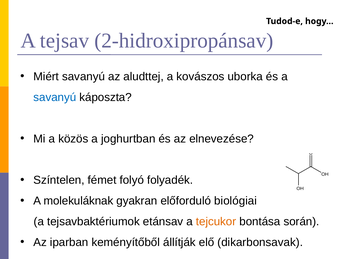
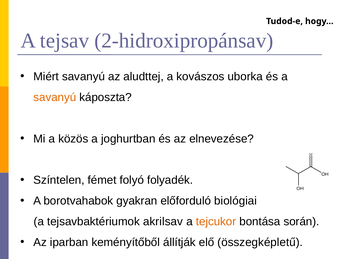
savanyú at (55, 97) colour: blue -> orange
molekuláknak: molekuláknak -> borotvahabok
etánsav: etánsav -> akrilsav
dikarbonsavak: dikarbonsavak -> összegképletű
